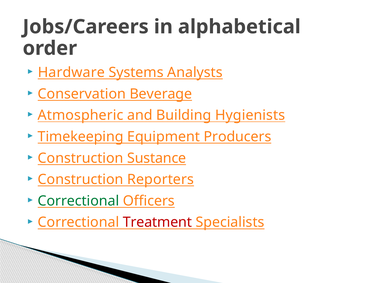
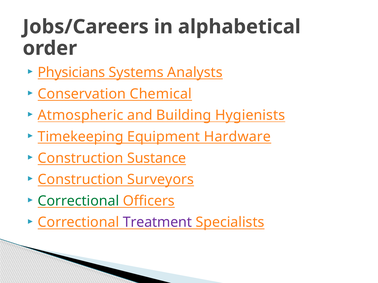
Hardware: Hardware -> Physicians
Beverage: Beverage -> Chemical
Producers: Producers -> Hardware
Reporters: Reporters -> Surveyors
Treatment colour: red -> purple
